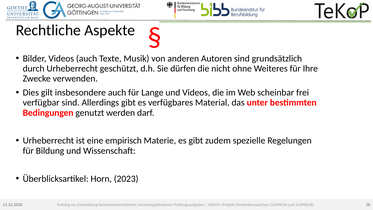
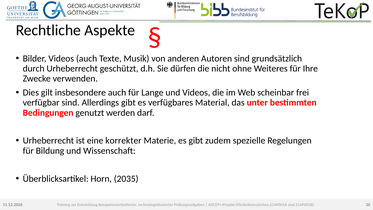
empirisch: empirisch -> korrekter
2023: 2023 -> 2035
